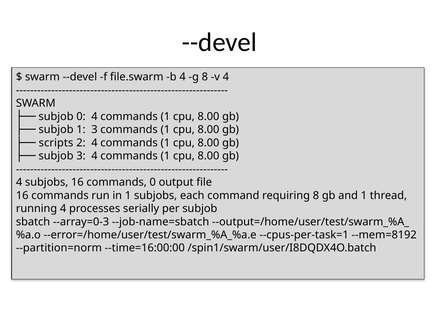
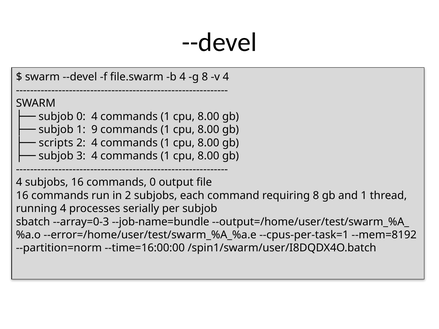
1 3: 3 -> 9
in 1: 1 -> 2
--job-name=sbatch: --job-name=sbatch -> --job-name=bundle
